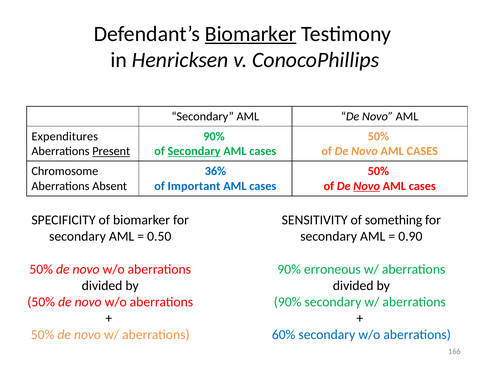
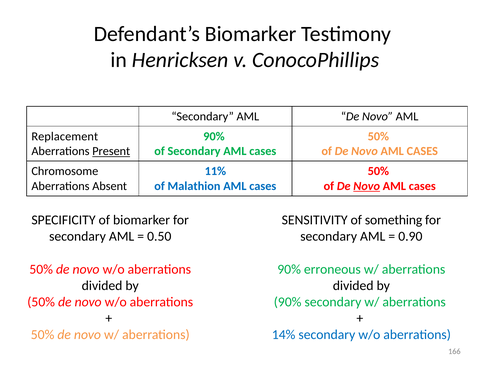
Biomarker at (251, 34) underline: present -> none
Expenditures: Expenditures -> Replacement
Secondary at (194, 151) underline: present -> none
36%: 36% -> 11%
Important: Important -> Malathion
60%: 60% -> 14%
